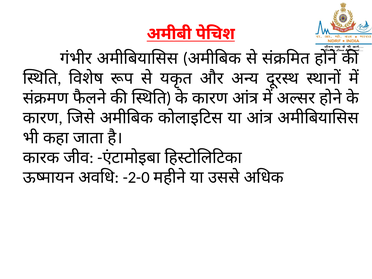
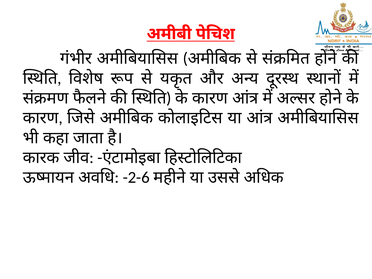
-2-0: -2-0 -> -2-6
